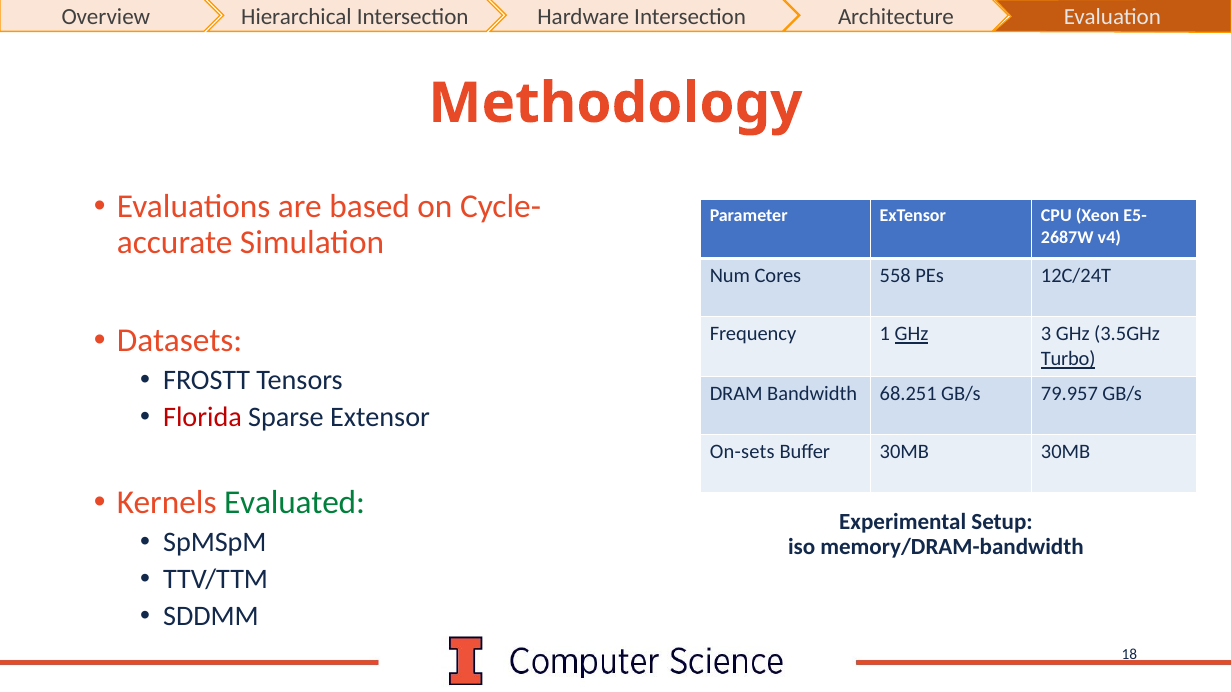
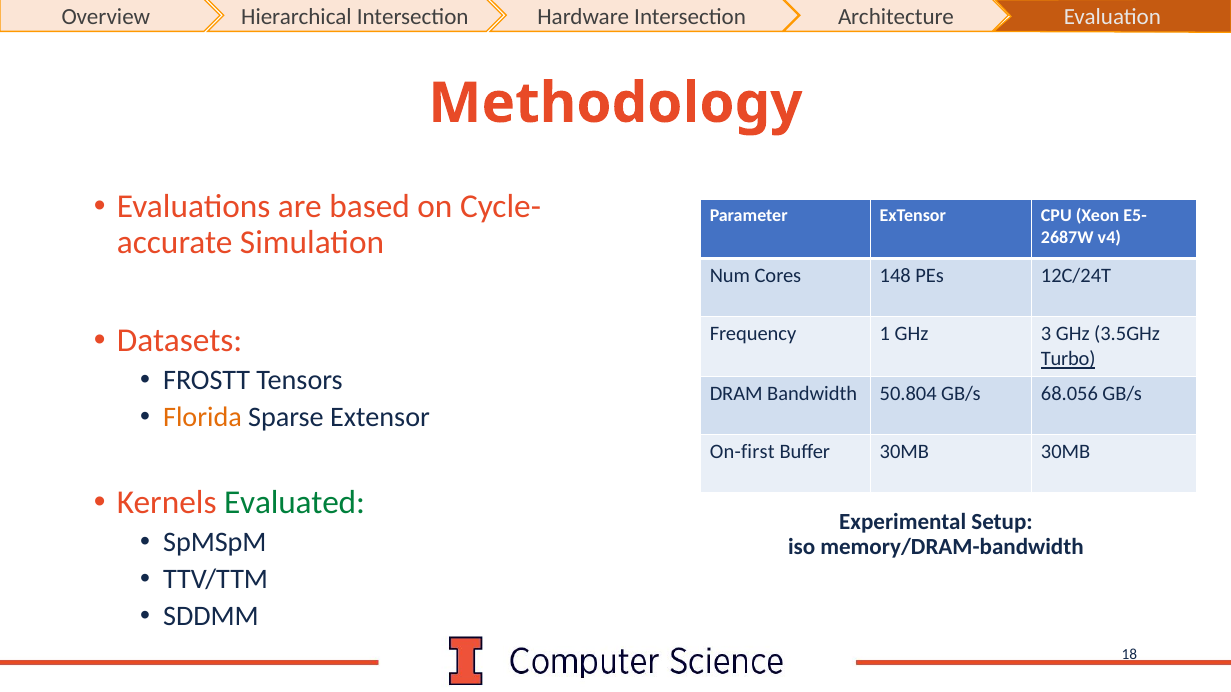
558: 558 -> 148
GHz at (912, 334) underline: present -> none
68.251: 68.251 -> 50.804
79.957: 79.957 -> 68.056
Florida colour: red -> orange
On-sets: On-sets -> On-first
